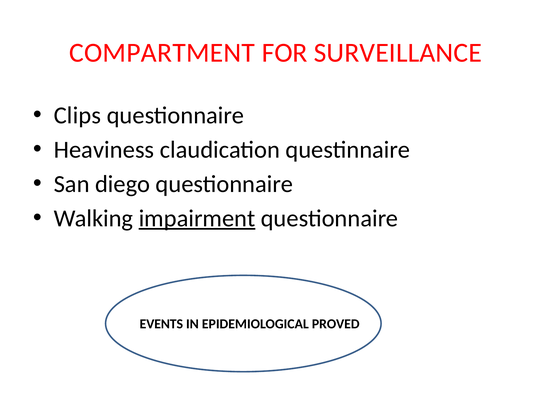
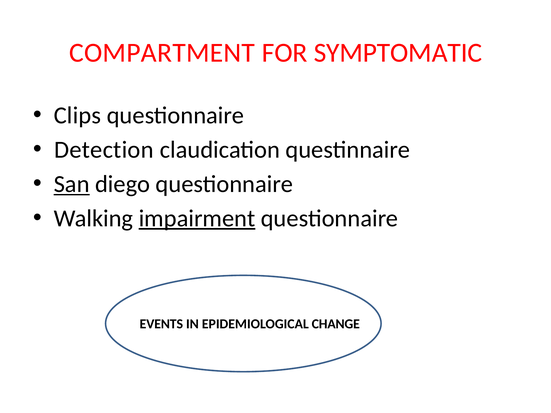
SURVEILLANCE: SURVEILLANCE -> SYMPTOMATIC
Heaviness: Heaviness -> Detection
San underline: none -> present
PROVED: PROVED -> CHANGE
